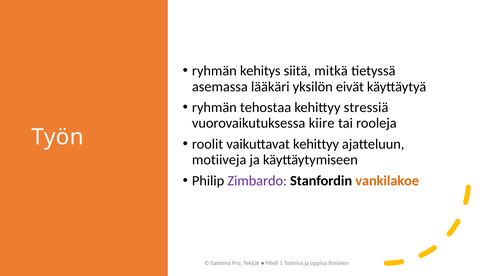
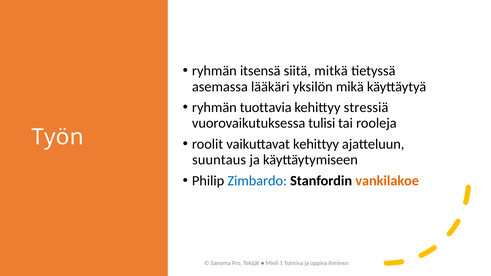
kehitys: kehitys -> itsensä
eivät: eivät -> mikä
tehostaa: tehostaa -> tuottavia
kiire: kiire -> tulisi
motiiveja: motiiveja -> suuntaus
Zimbardo colour: purple -> blue
